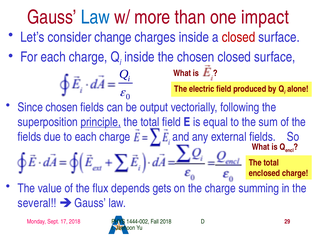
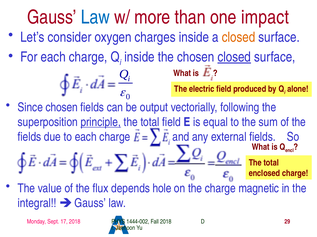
change: change -> oxygen
closed at (239, 37) colour: red -> orange
closed at (234, 57) underline: none -> present
gets: gets -> hole
summing: summing -> magnetic
several: several -> integral
